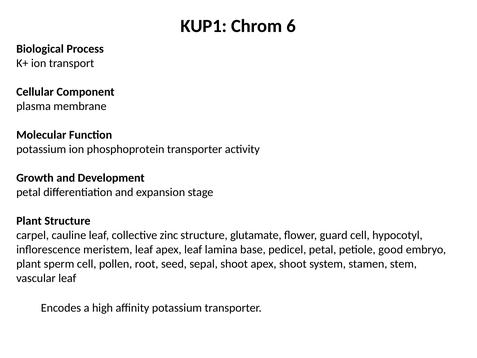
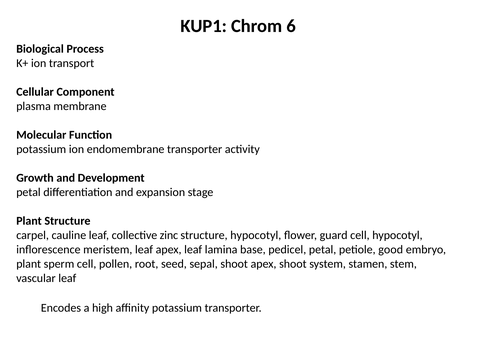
phosphoprotein: phosphoprotein -> endomembrane
structure glutamate: glutamate -> hypocotyl
